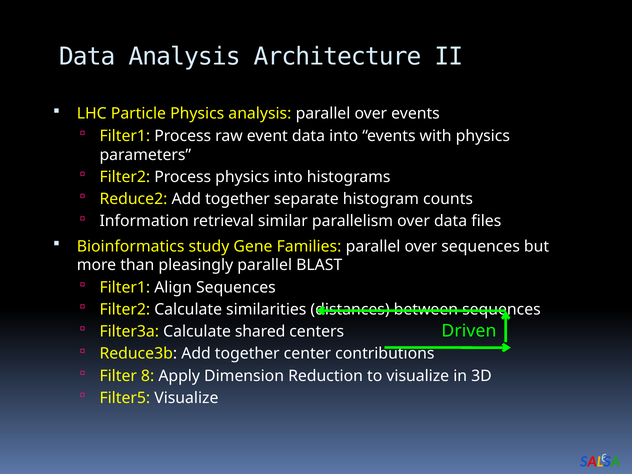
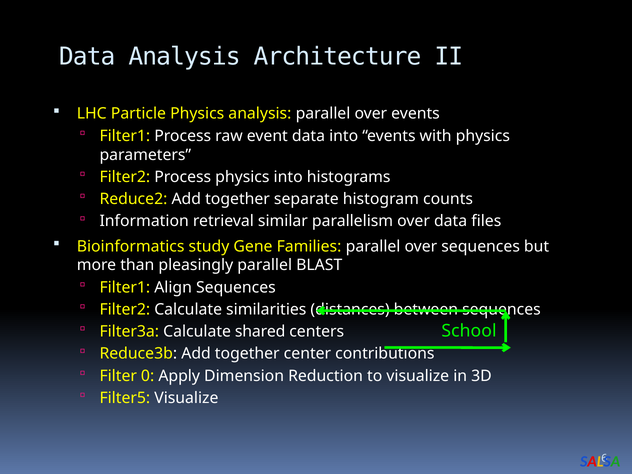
Driven: Driven -> School
8: 8 -> 0
